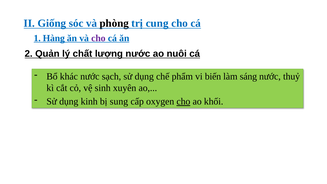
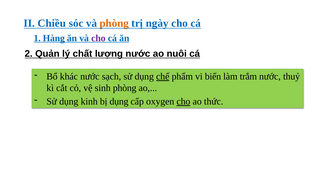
Giống: Giống -> Chiều
phòng at (114, 23) colour: black -> orange
cung: cung -> ngày
chế underline: none -> present
sáng: sáng -> trắm
sinh xuyên: xuyên -> phòng
bị sung: sung -> dụng
khối: khối -> thức
